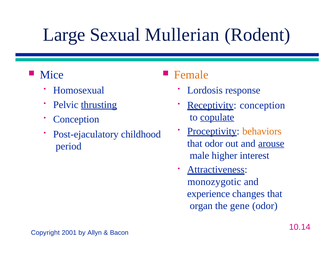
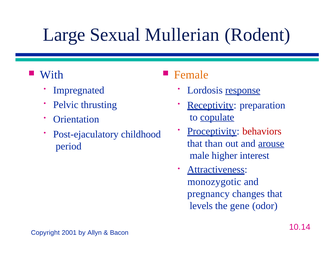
Mice: Mice -> With
Homosexual: Homosexual -> Impregnated
response underline: none -> present
thrusting underline: present -> none
Receptivity conception: conception -> preparation
Conception at (76, 119): Conception -> Orientation
behaviors colour: orange -> red
that odor: odor -> than
experience: experience -> pregnancy
organ: organ -> levels
